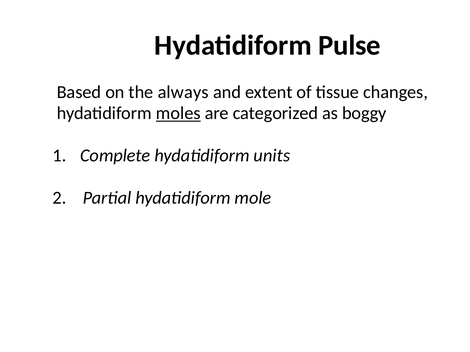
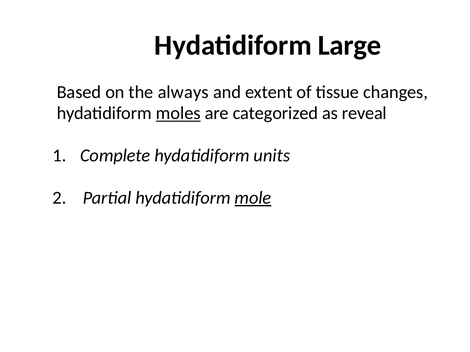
Pulse: Pulse -> Large
boggy: boggy -> reveal
mole underline: none -> present
